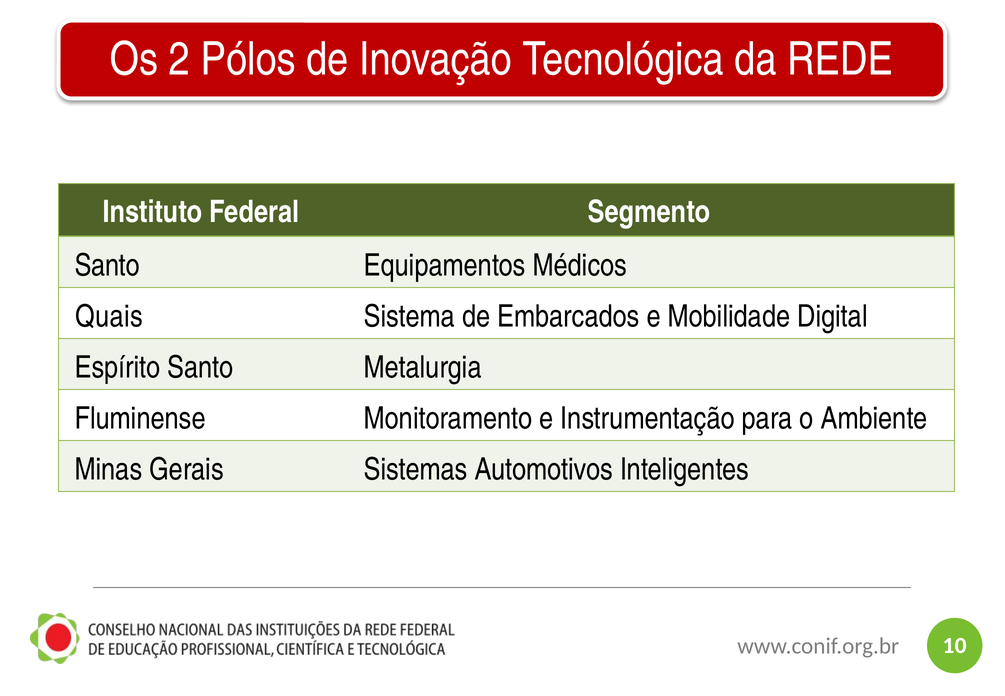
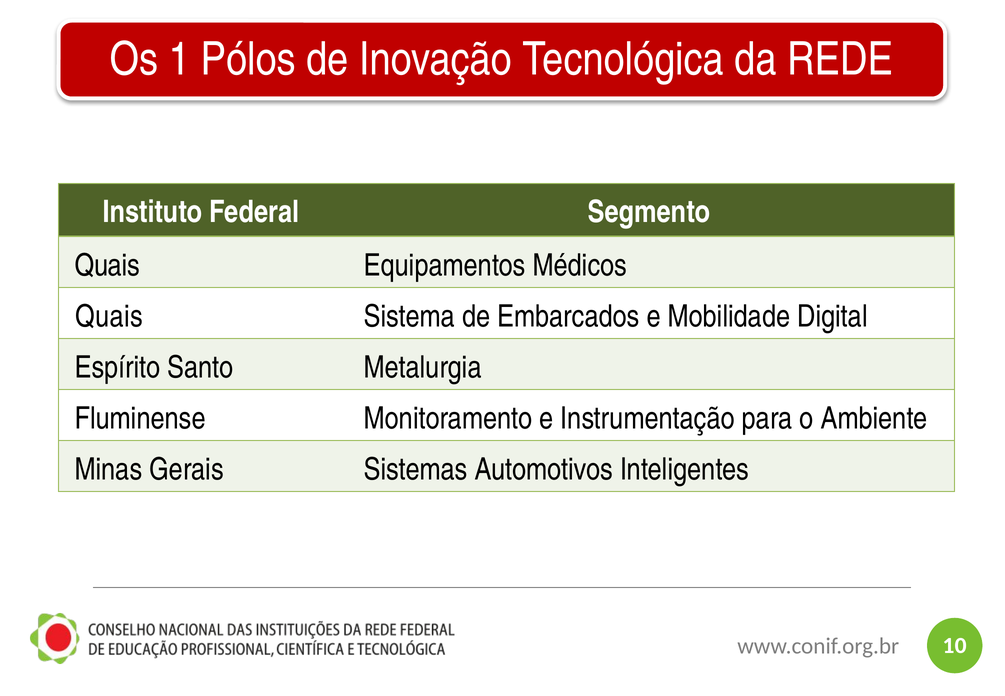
2: 2 -> 1
Santo at (107, 266): Santo -> Quais
